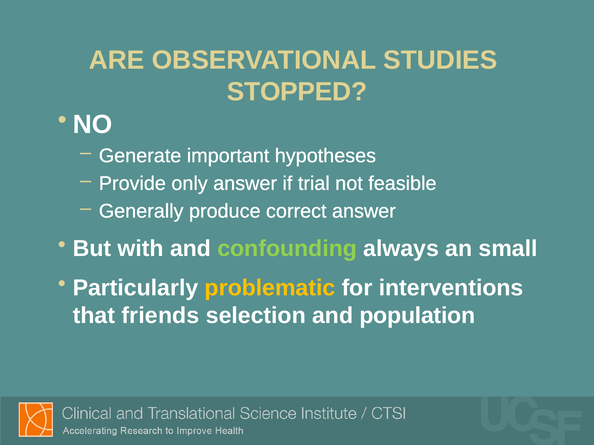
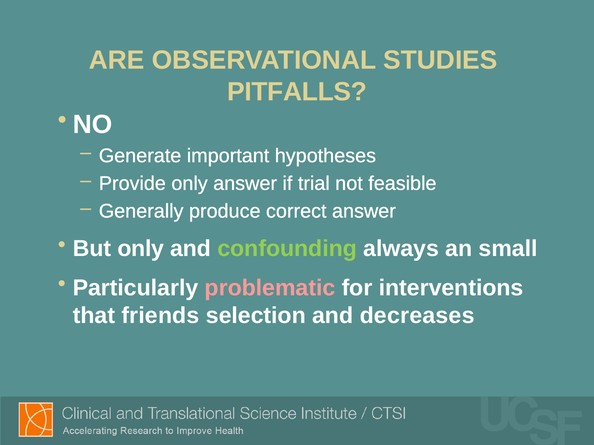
STOPPED: STOPPED -> PITFALLS
But with: with -> only
problematic colour: yellow -> pink
population: population -> decreases
